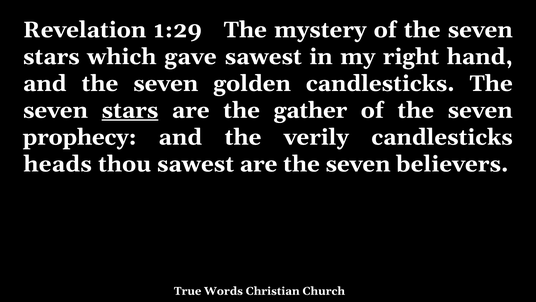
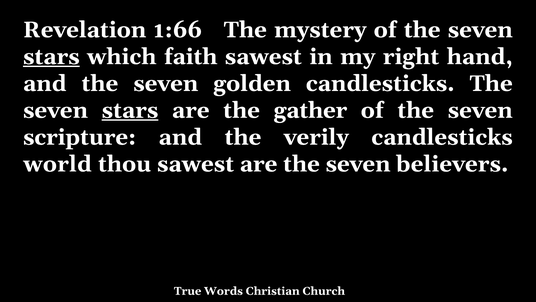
1:29: 1:29 -> 1:66
stars at (51, 57) underline: none -> present
gave: gave -> faith
prophecy: prophecy -> scripture
heads: heads -> world
